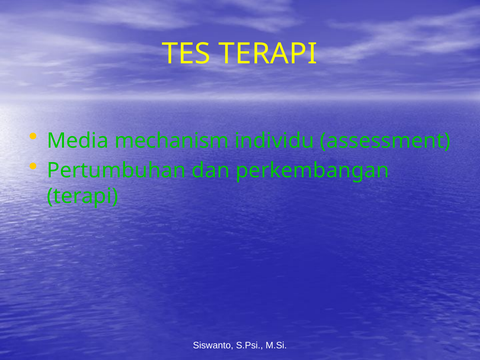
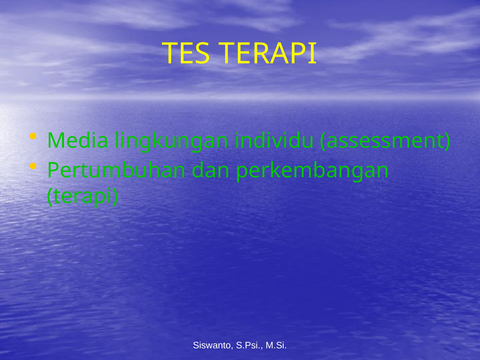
mechanism: mechanism -> lingkungan
